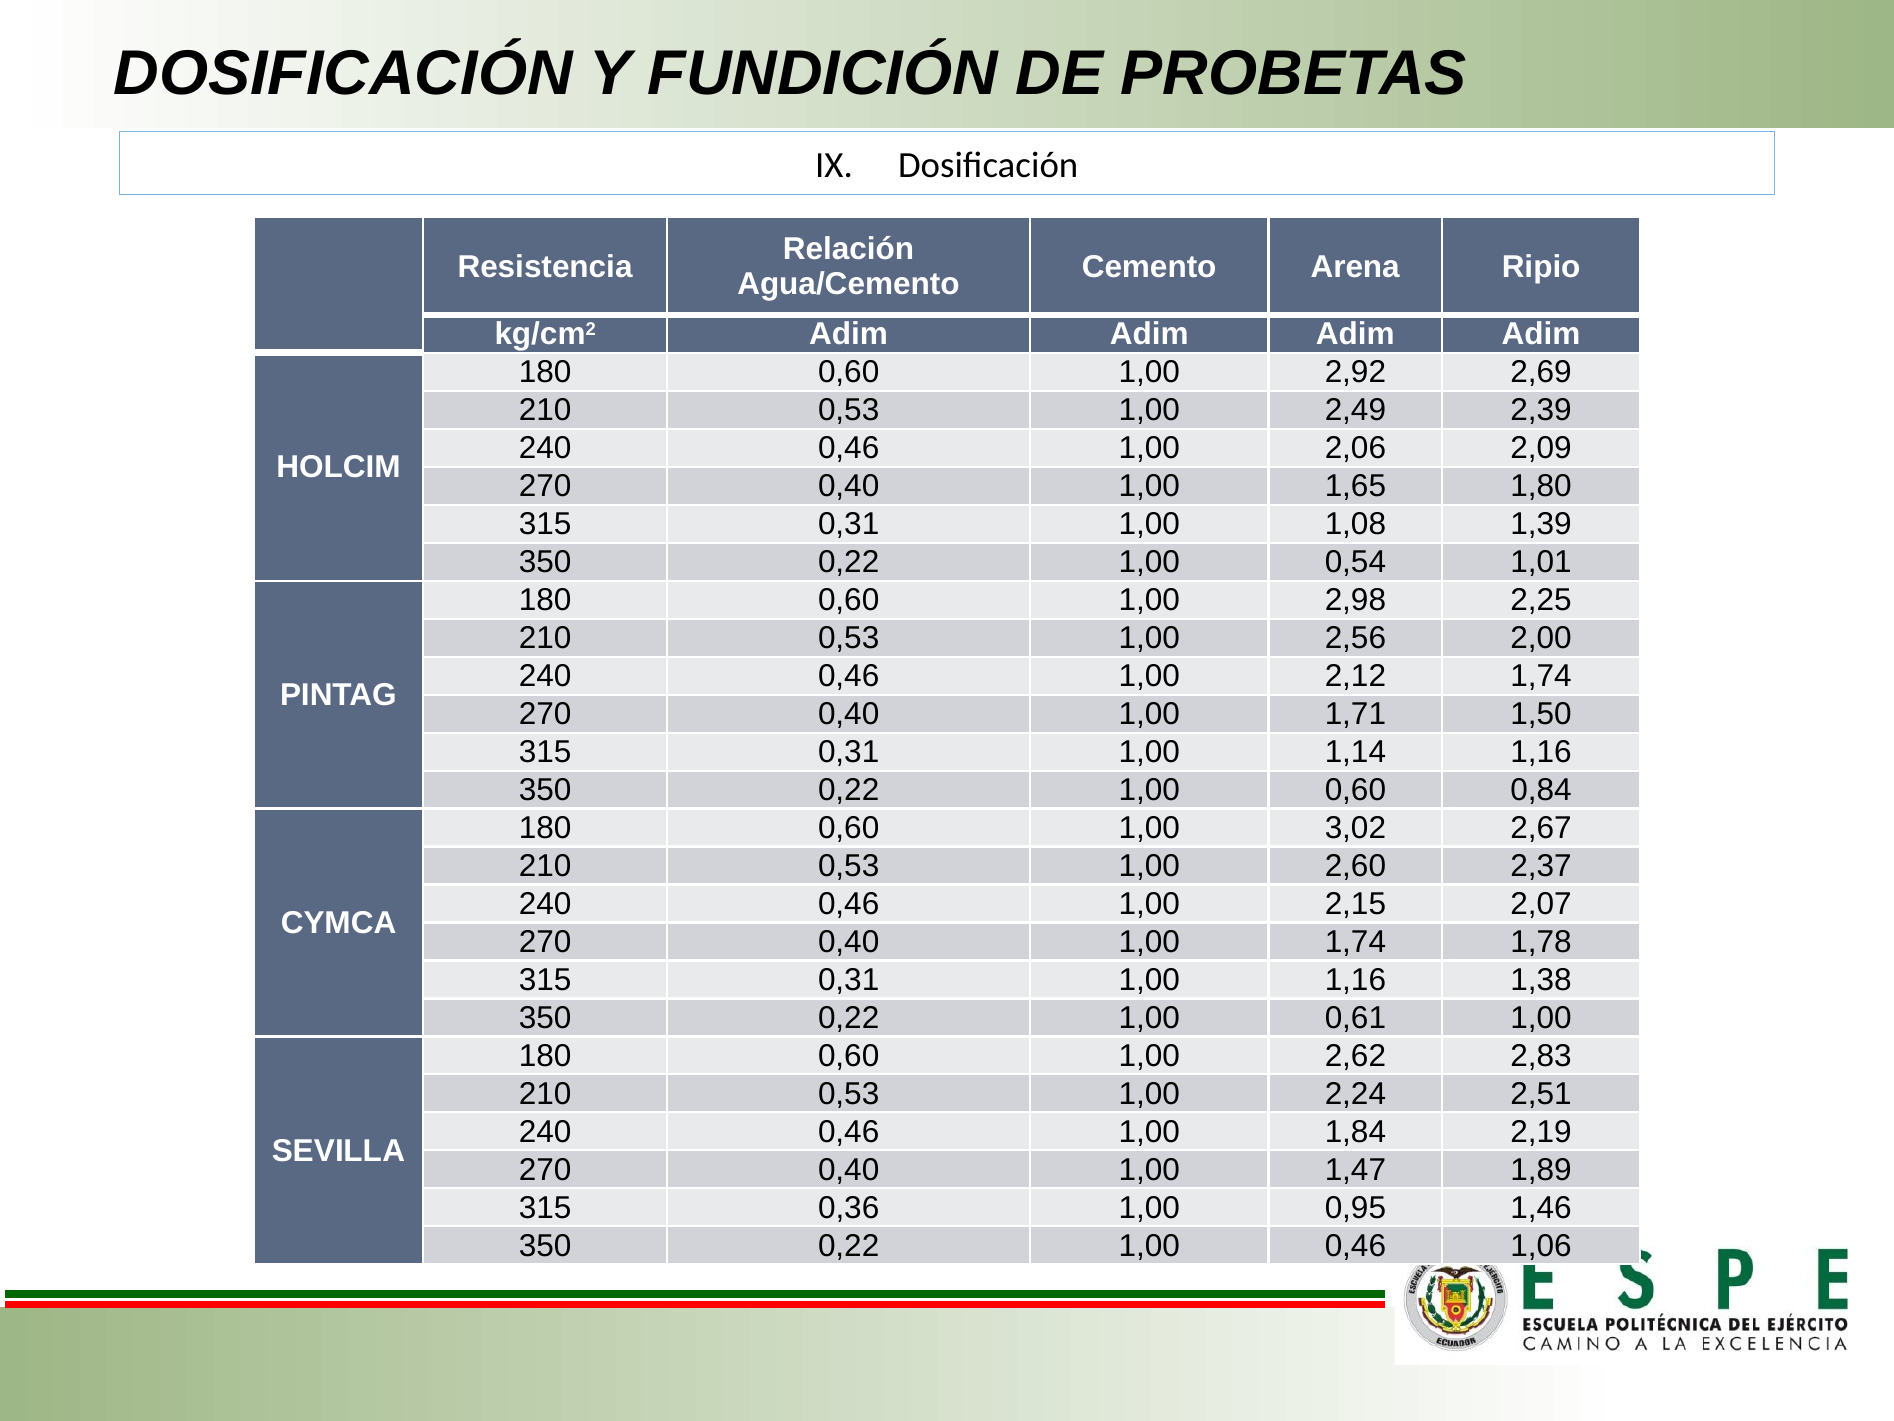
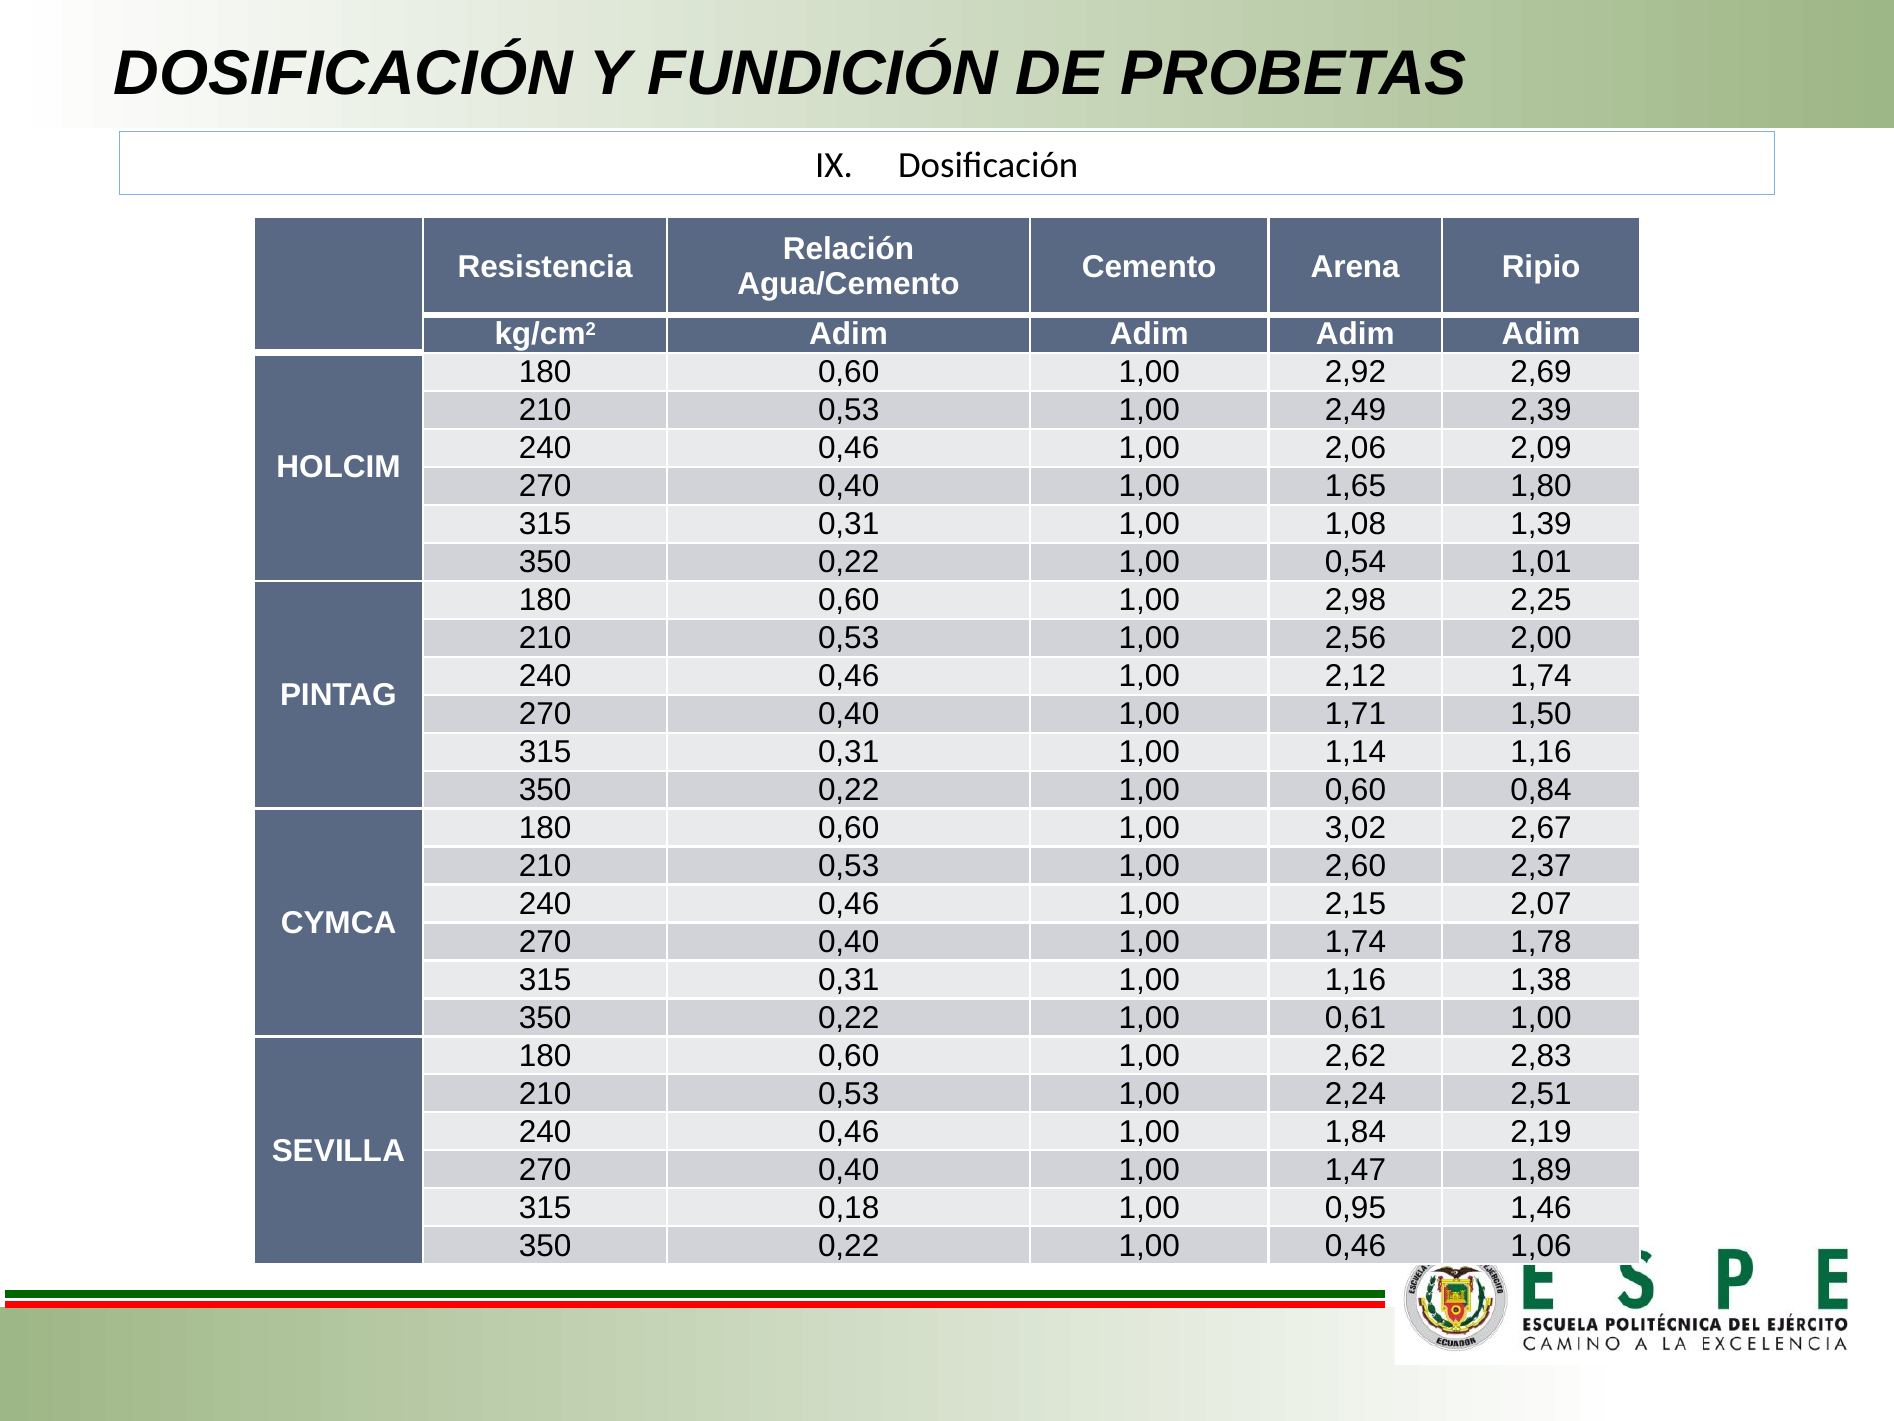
0,36: 0,36 -> 0,18
